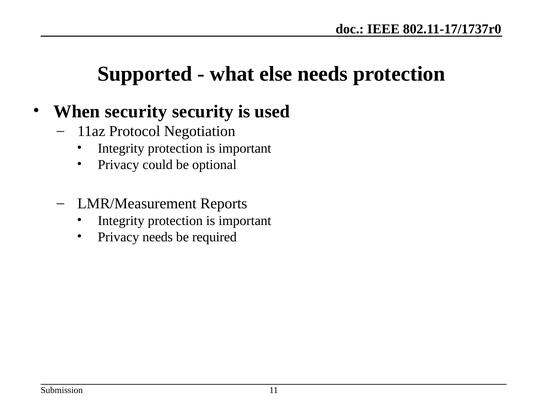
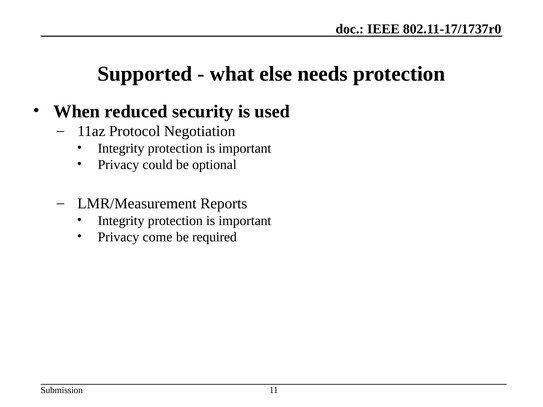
When security: security -> reduced
Privacy needs: needs -> come
